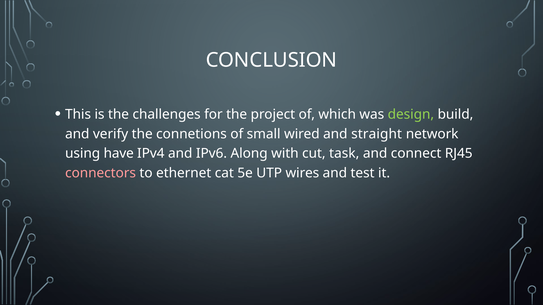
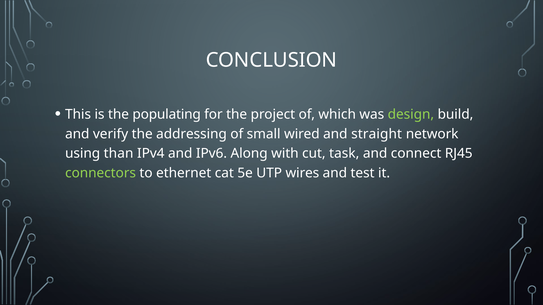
challenges: challenges -> populating
connetions: connetions -> addressing
have: have -> than
connectors colour: pink -> light green
